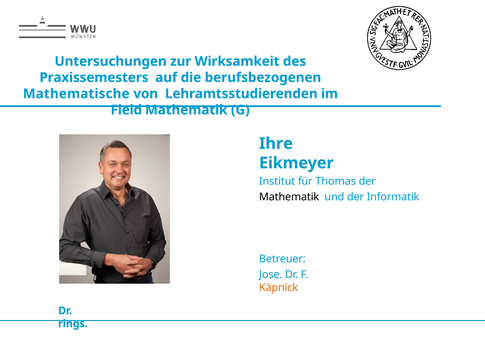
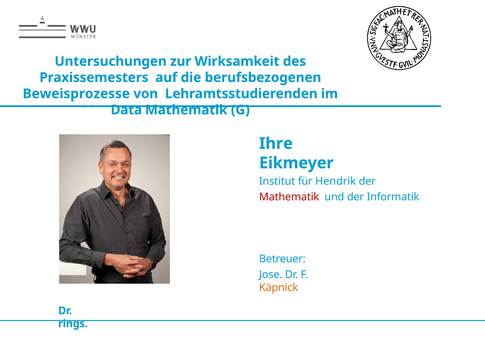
Mathematische: Mathematische -> Beweisprozesse
Field: Field -> Data
Thomas: Thomas -> Hendrik
Mathematik at (289, 197) colour: black -> red
